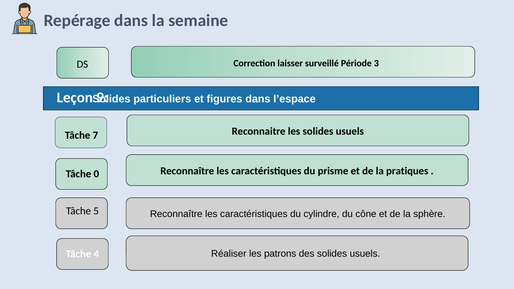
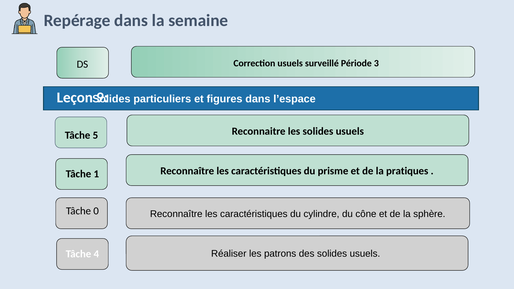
Correction laisser: laisser -> usuels
7: 7 -> 5
0: 0 -> 1
5: 5 -> 0
